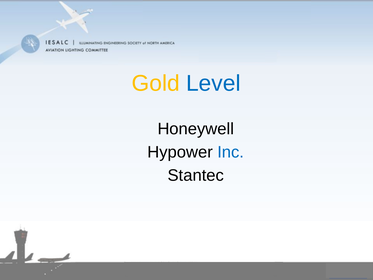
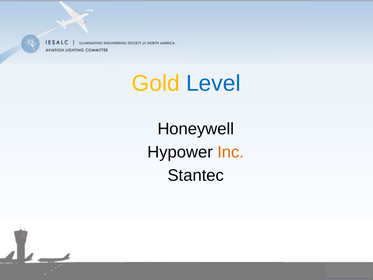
Inc colour: blue -> orange
